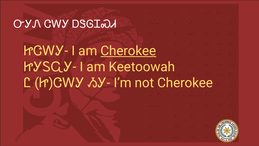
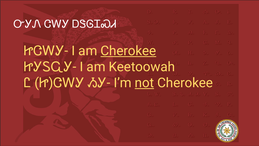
not underline: none -> present
